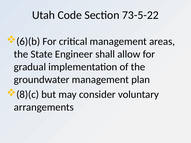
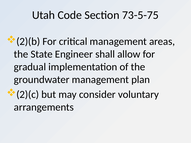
73-5-22: 73-5-22 -> 73-5-75
6)(b: 6)(b -> 2)(b
8)(c: 8)(c -> 2)(c
